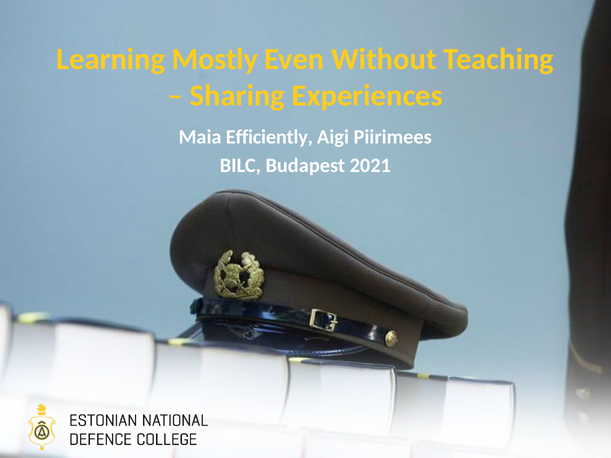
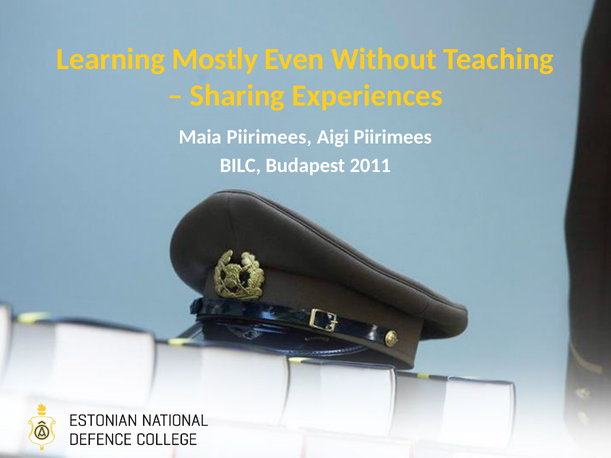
Maia Efficiently: Efficiently -> Piirimees
2021: 2021 -> 2011
